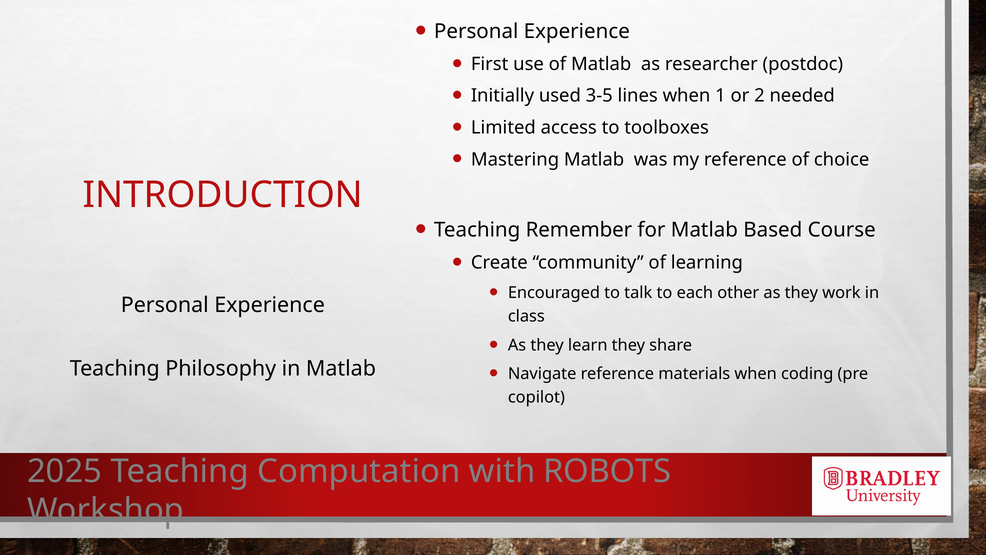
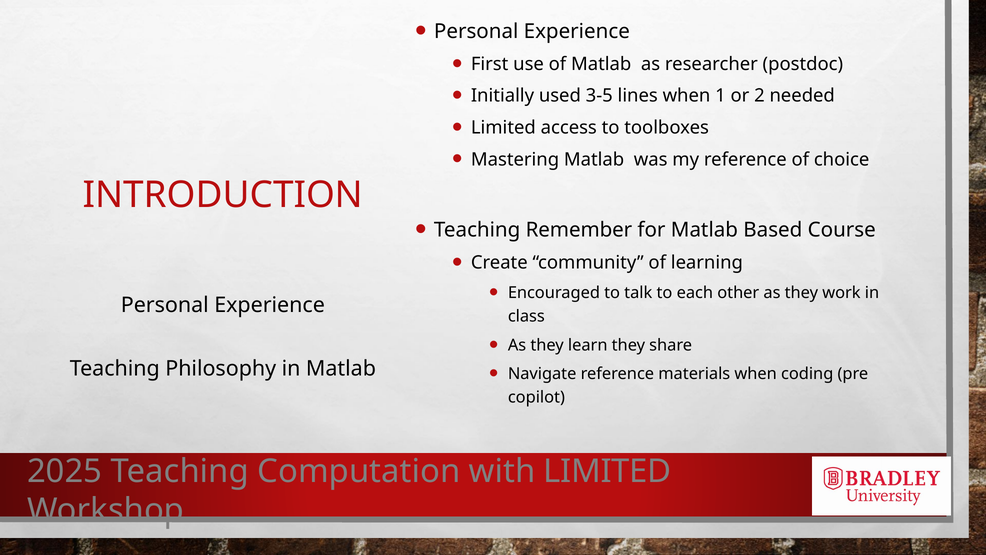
with ROBOTS: ROBOTS -> LIMITED
